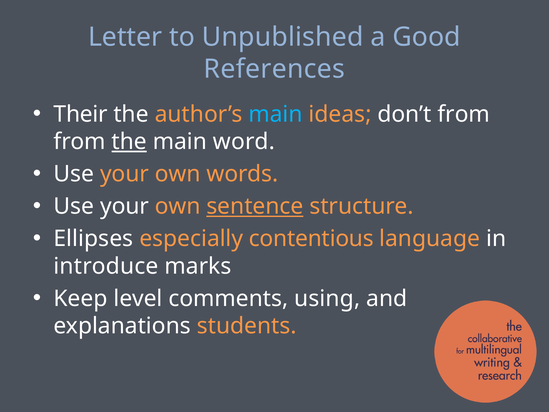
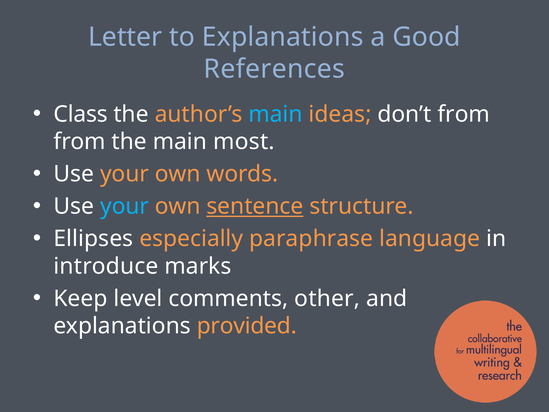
to Unpublished: Unpublished -> Explanations
Their: Their -> Class
the at (129, 142) underline: present -> none
word: word -> most
your at (125, 206) colour: white -> light blue
contentious: contentious -> paraphrase
using: using -> other
students: students -> provided
